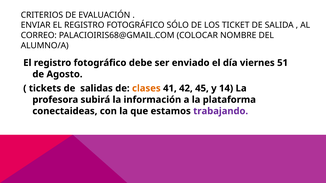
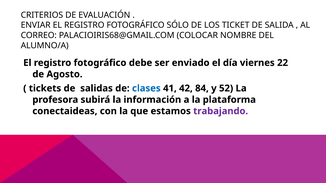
51: 51 -> 22
clases colour: orange -> blue
45: 45 -> 84
14: 14 -> 52
